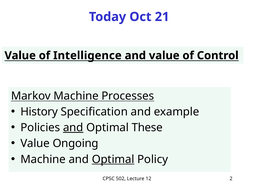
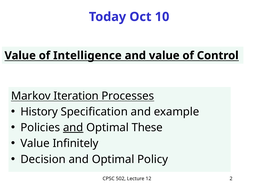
21: 21 -> 10
Markov Machine: Machine -> Iteration
Ongoing: Ongoing -> Infinitely
Machine at (43, 159): Machine -> Decision
Optimal at (113, 159) underline: present -> none
